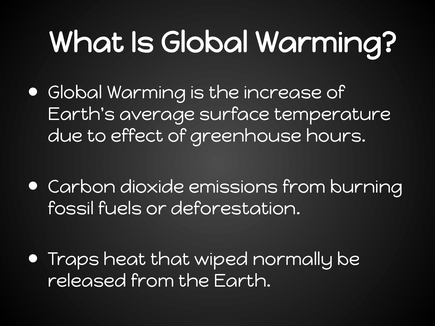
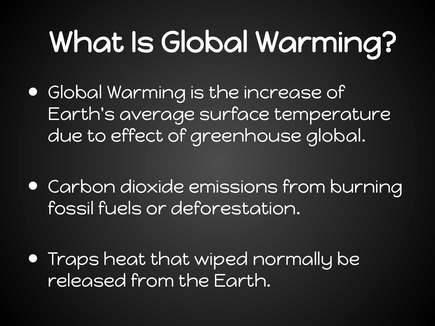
greenhouse hours: hours -> global
